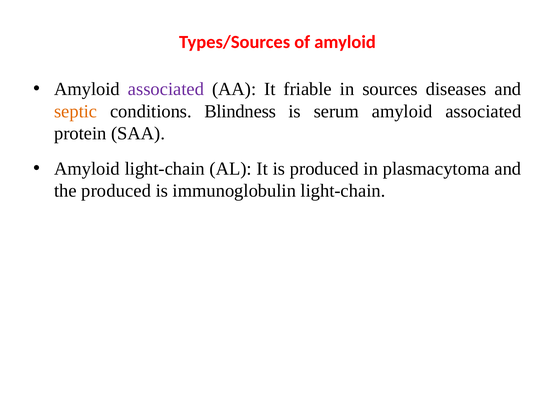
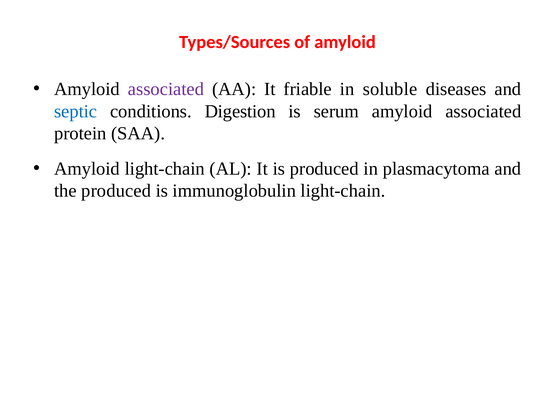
sources: sources -> soluble
septic colour: orange -> blue
Blindness: Blindness -> Digestion
